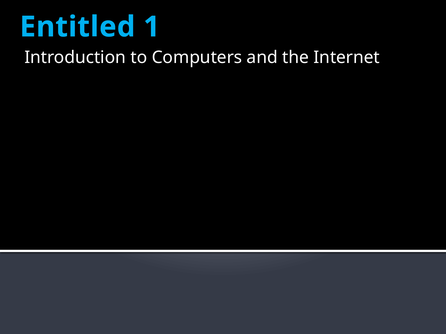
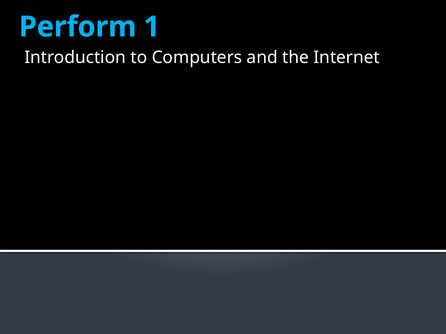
Entitled: Entitled -> Perform
